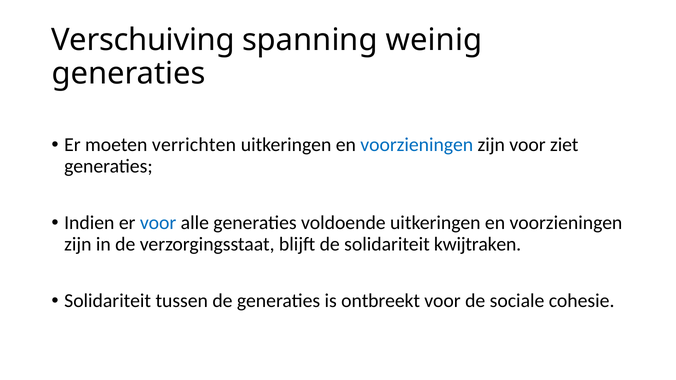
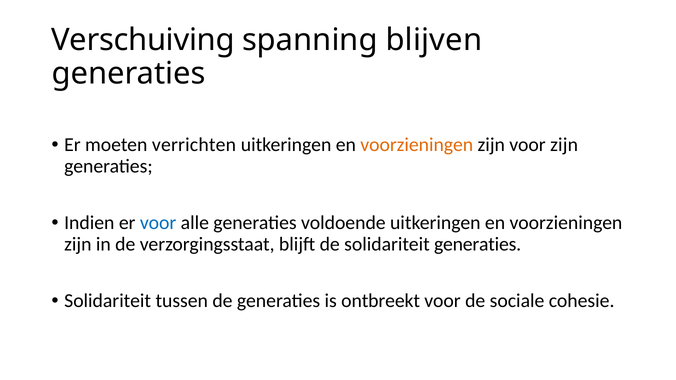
weinig: weinig -> blijven
voorzieningen at (417, 145) colour: blue -> orange
voor ziet: ziet -> zijn
solidariteit kwijtraken: kwijtraken -> generaties
